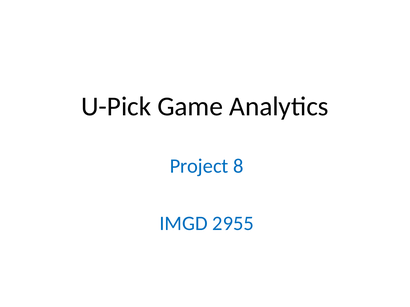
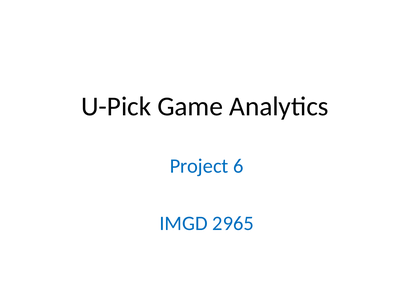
8: 8 -> 6
2955: 2955 -> 2965
